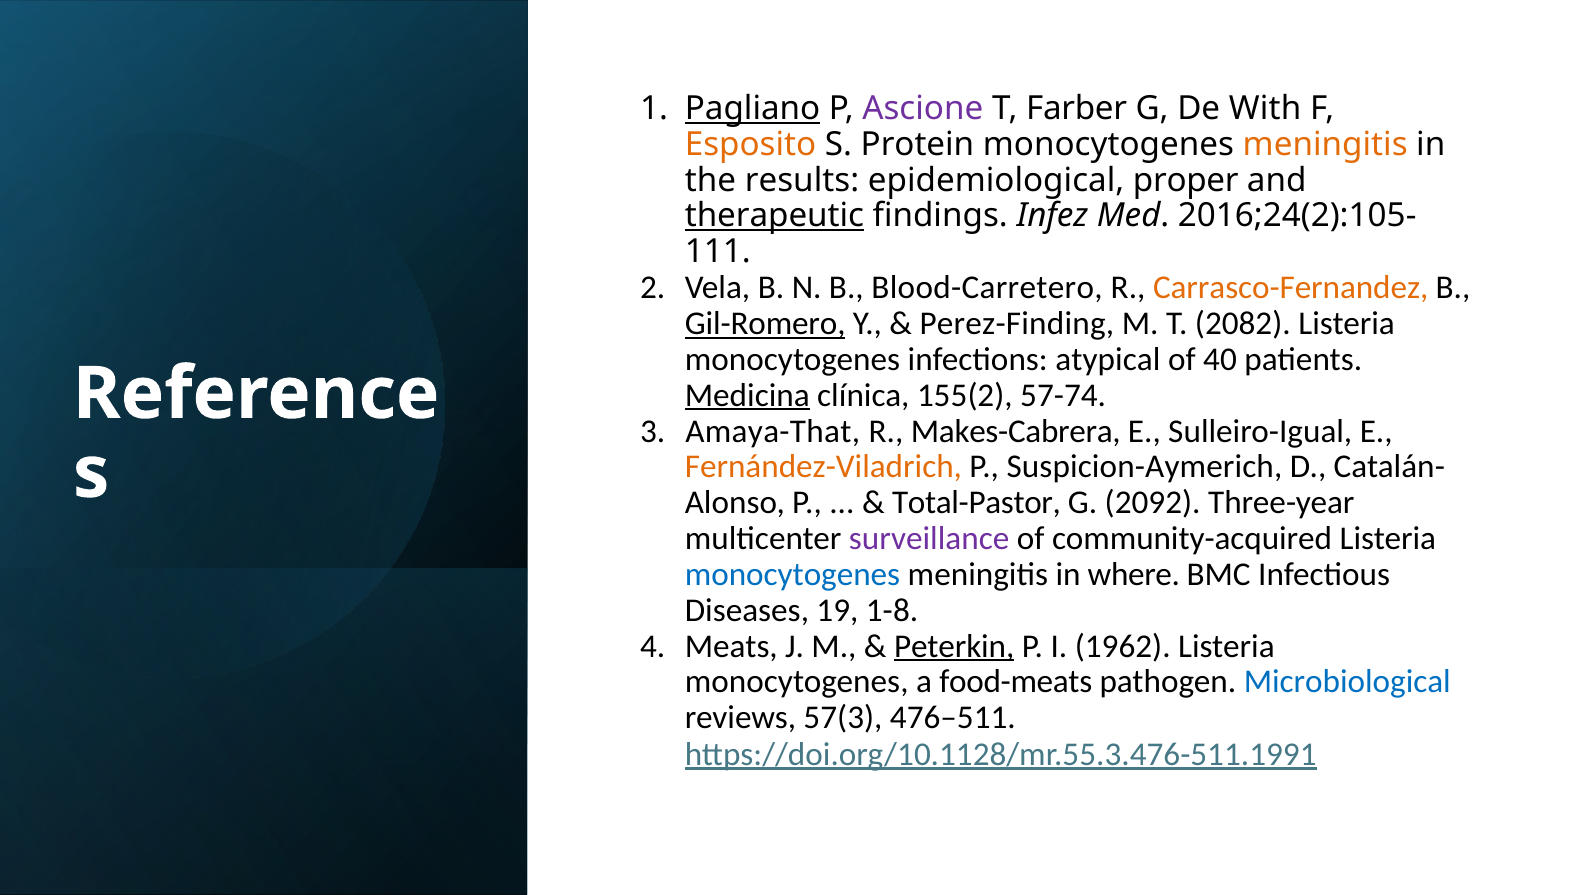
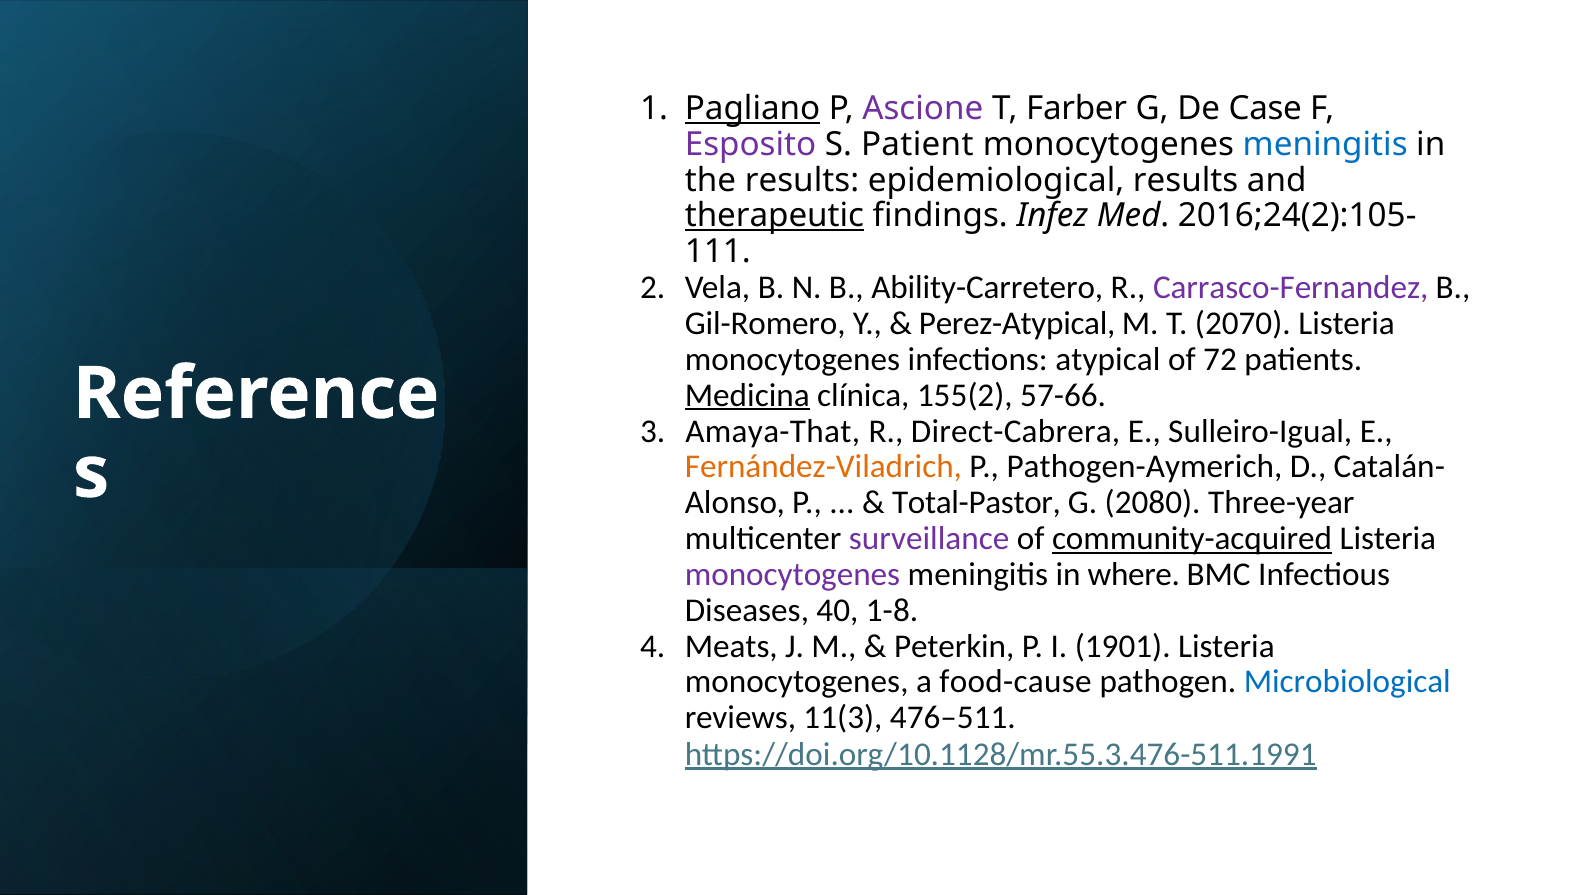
With: With -> Case
Esposito colour: orange -> purple
Protein: Protein -> Patient
meningitis at (1325, 144) colour: orange -> blue
epidemiological proper: proper -> results
Blood-Carretero: Blood-Carretero -> Ability-Carretero
Carrasco-Fernandez colour: orange -> purple
Gil-Romero underline: present -> none
Perez-Finding: Perez-Finding -> Perez-Atypical
2082: 2082 -> 2070
40: 40 -> 72
57-74: 57-74 -> 57-66
Makes-Cabrera: Makes-Cabrera -> Direct-Cabrera
Suspicion-Aymerich: Suspicion-Aymerich -> Pathogen-Aymerich
2092: 2092 -> 2080
community-acquired underline: none -> present
monocytogenes at (793, 575) colour: blue -> purple
19: 19 -> 40
Peterkin underline: present -> none
1962: 1962 -> 1901
food-meats: food-meats -> food-cause
57(3: 57(3 -> 11(3
